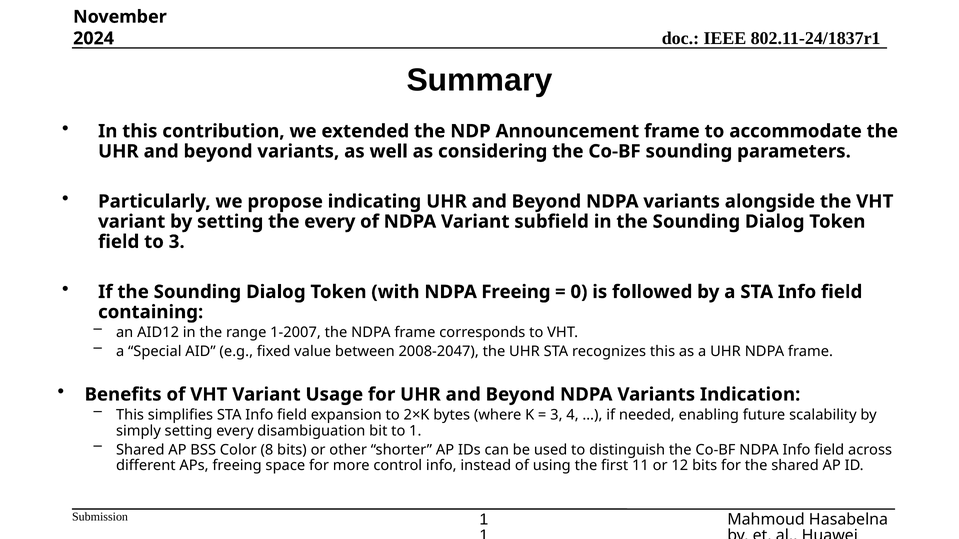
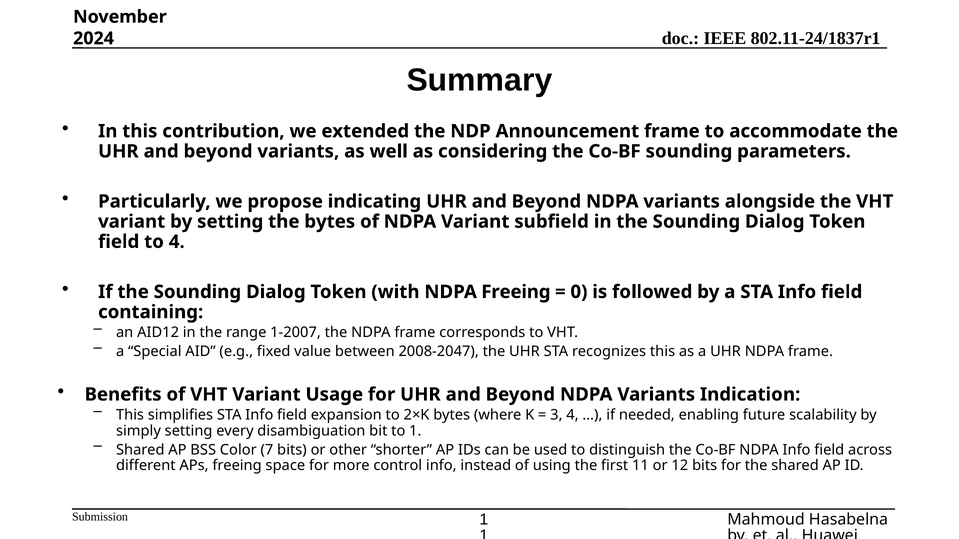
the every: every -> bytes
to 3: 3 -> 4
8: 8 -> 7
